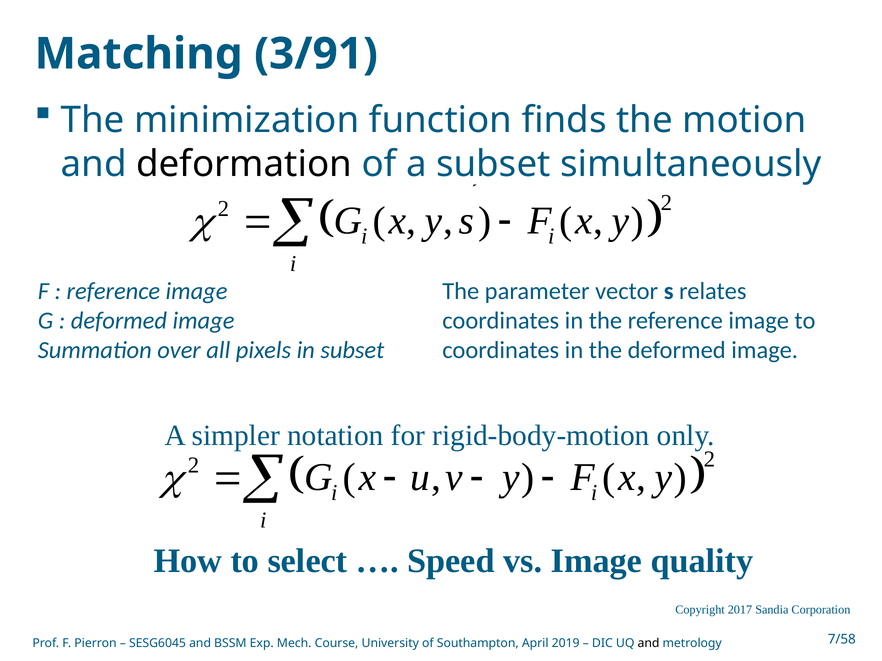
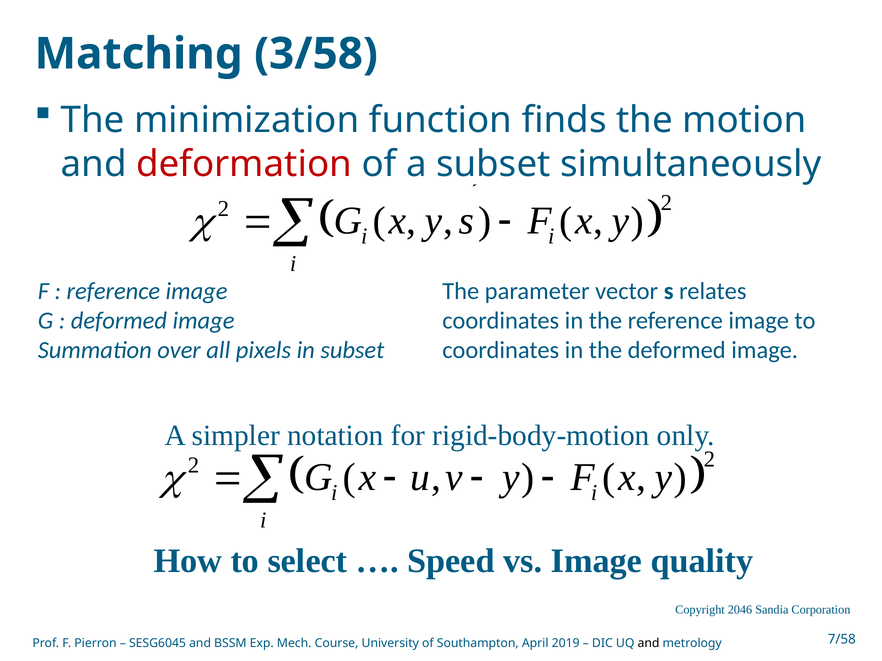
3/91: 3/91 -> 3/58
deformation colour: black -> red
2017: 2017 -> 2046
